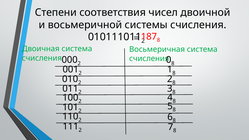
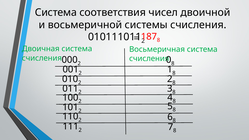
Степени at (56, 12): Степени -> Система
